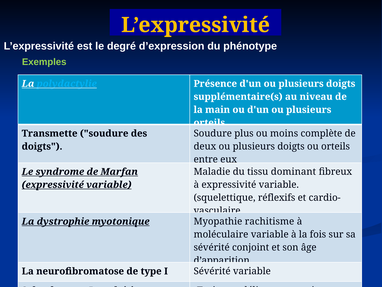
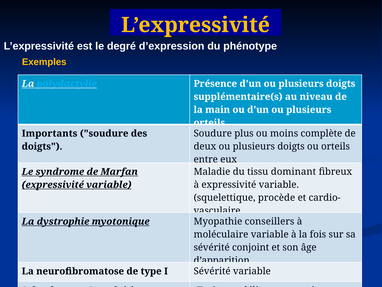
Exemples colour: light green -> yellow
Transmette: Transmette -> Importants
réflexifs: réflexifs -> procède
rachitisme: rachitisme -> conseillers
